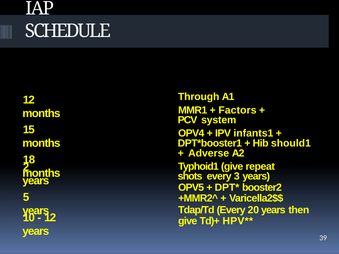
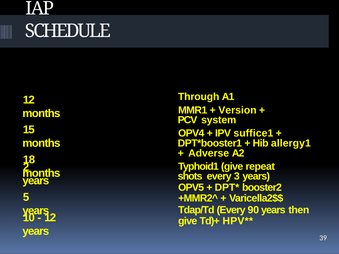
Factors: Factors -> Version
infants1: infants1 -> suffice1
should1: should1 -> allergy1
20: 20 -> 90
